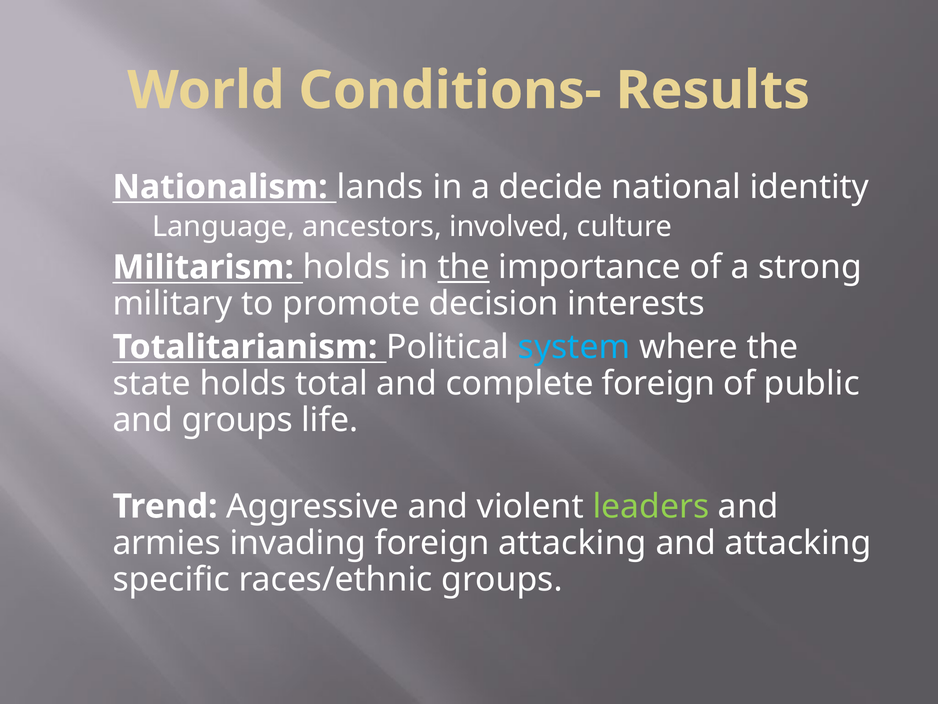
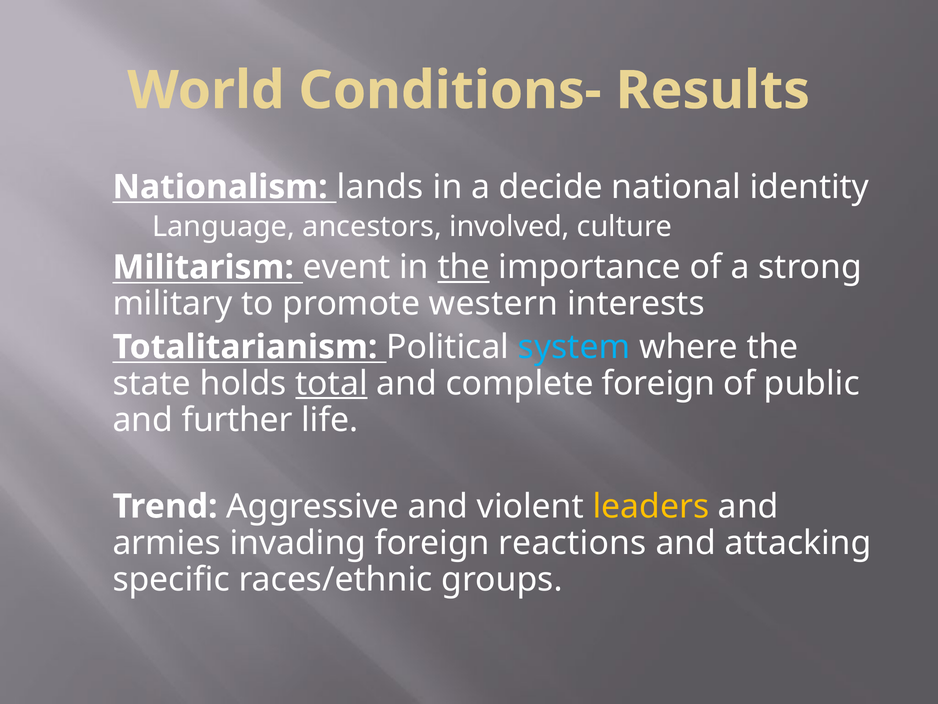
Militarism holds: holds -> event
decision: decision -> western
total underline: none -> present
and groups: groups -> further
leaders colour: light green -> yellow
foreign attacking: attacking -> reactions
